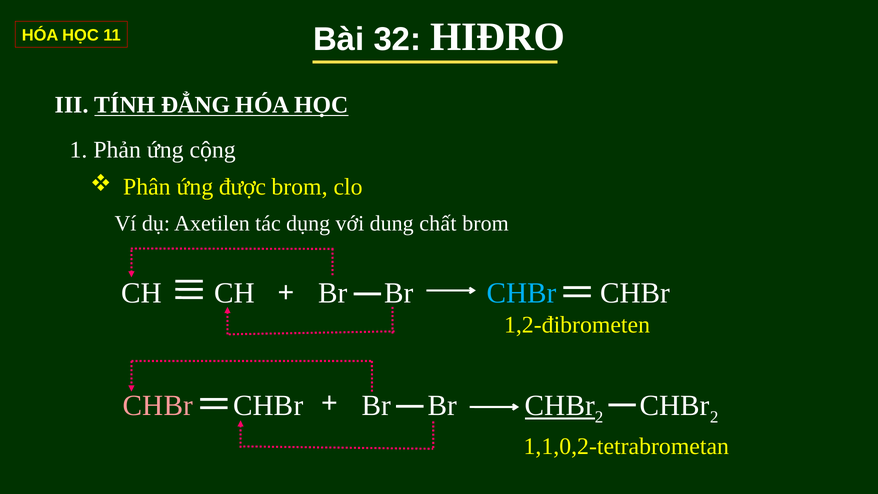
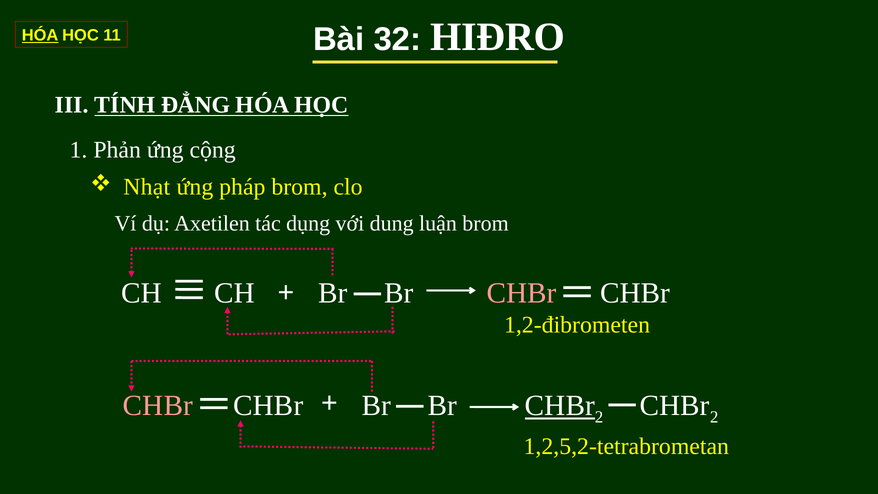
HÓA at (40, 35) underline: none -> present
Phân: Phân -> Nhạt
được: được -> pháp
chất: chất -> luận
CHBr at (521, 293) colour: light blue -> pink
1,1,0,2-tetrabrometan: 1,1,0,2-tetrabrometan -> 1,2,5,2-tetrabrometan
